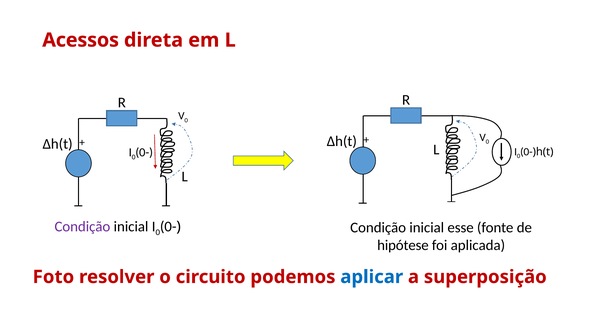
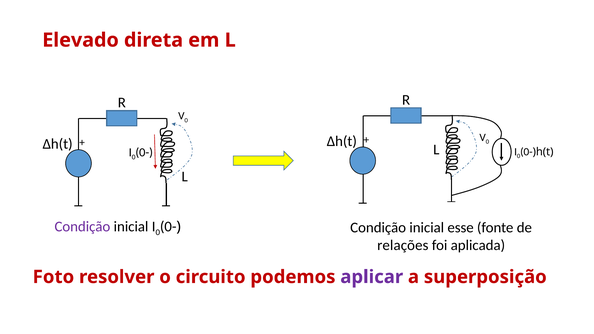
Acessos: Acessos -> Elevado
hipótese: hipótese -> relações
aplicar colour: blue -> purple
